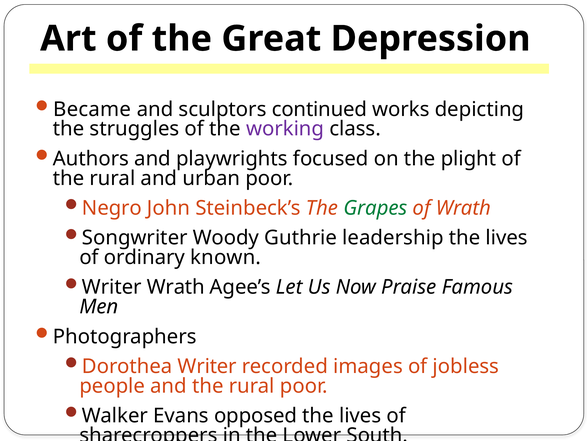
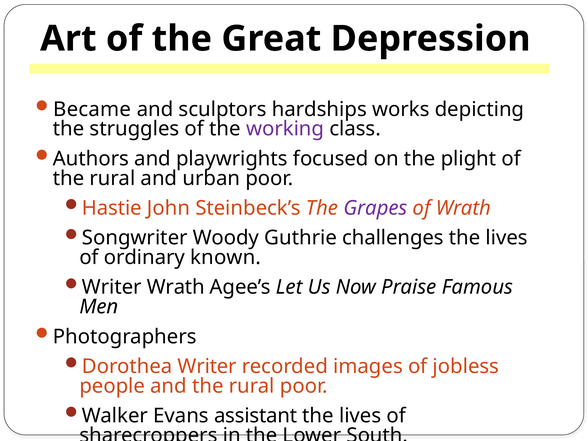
continued: continued -> hardships
Negro: Negro -> Hastie
Grapes colour: green -> purple
leadership: leadership -> challenges
opposed: opposed -> assistant
